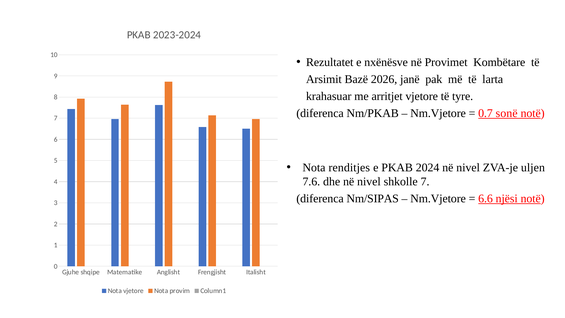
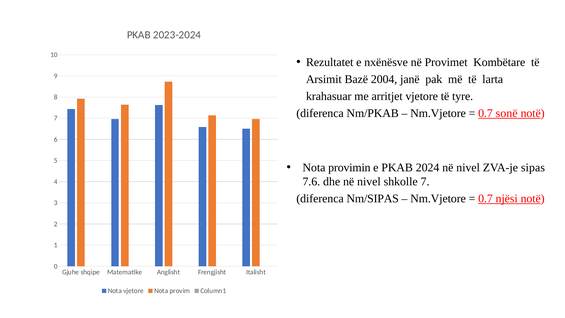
2026: 2026 -> 2004
renditjes: renditjes -> provimin
uljen: uljen -> sipas
6.6 at (486, 198): 6.6 -> 0.7
